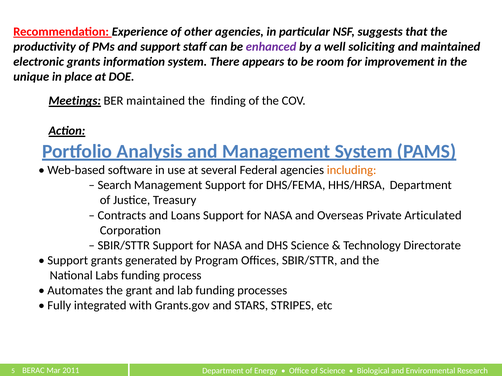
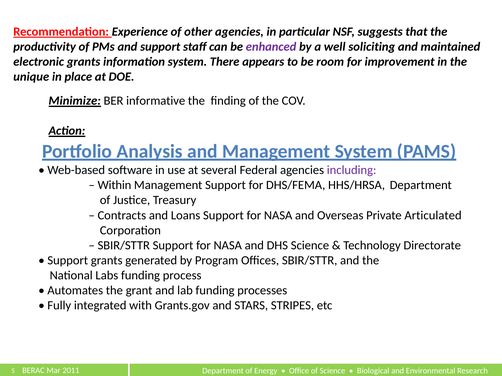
Meetings: Meetings -> Minimize
BER maintained: maintained -> informative
including colour: orange -> purple
Search: Search -> Within
